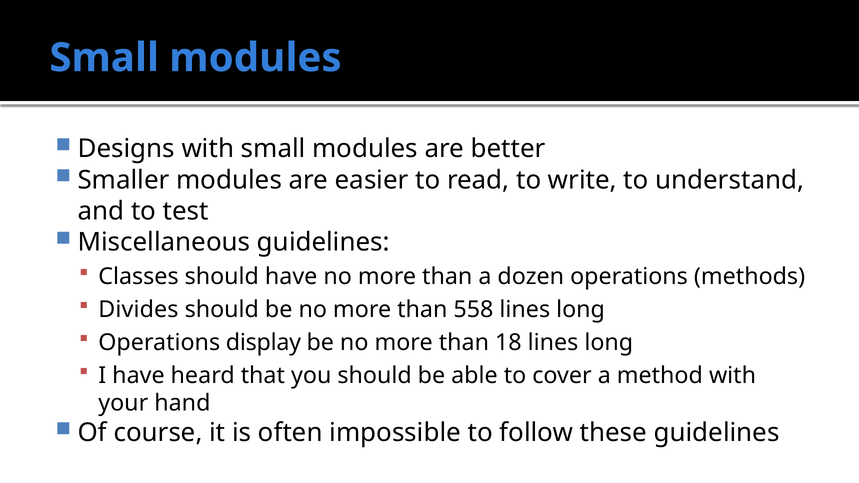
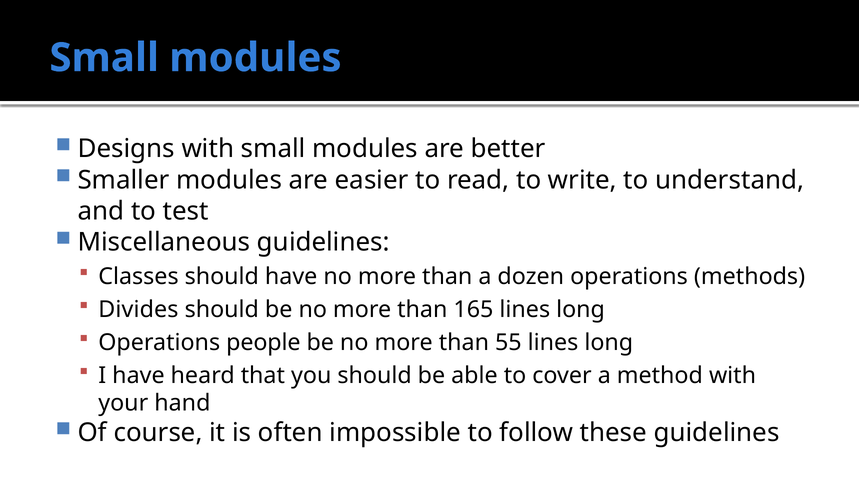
558: 558 -> 165
display: display -> people
18: 18 -> 55
